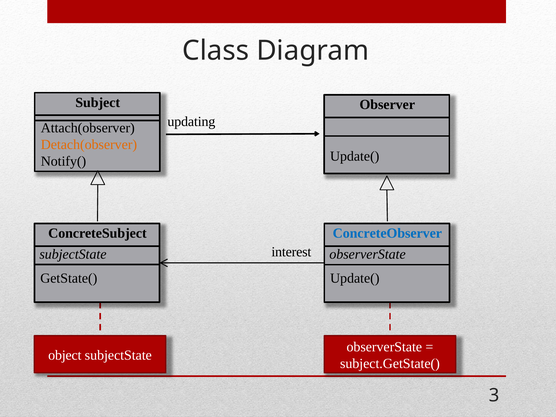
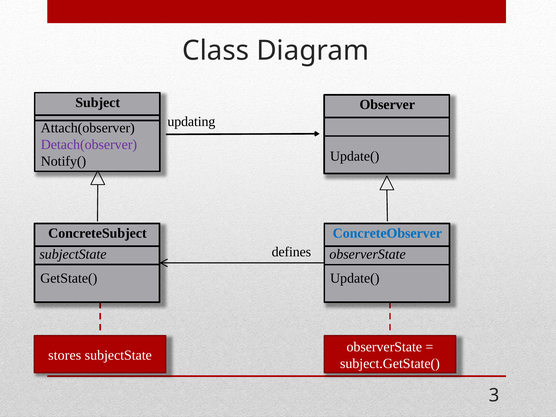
Detach(observer colour: orange -> purple
interest: interest -> defines
object: object -> stores
